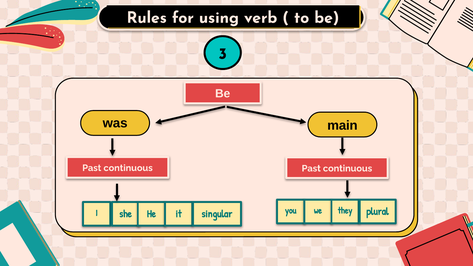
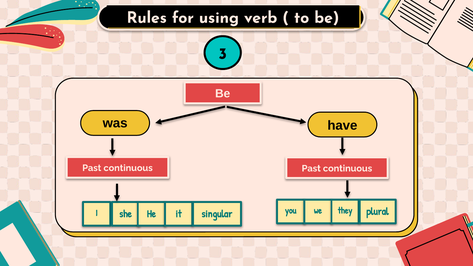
main: main -> have
